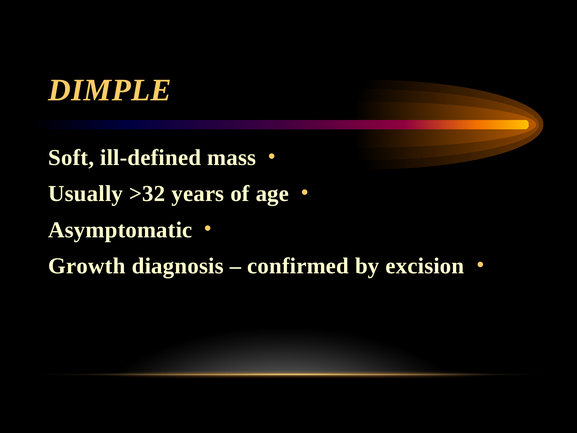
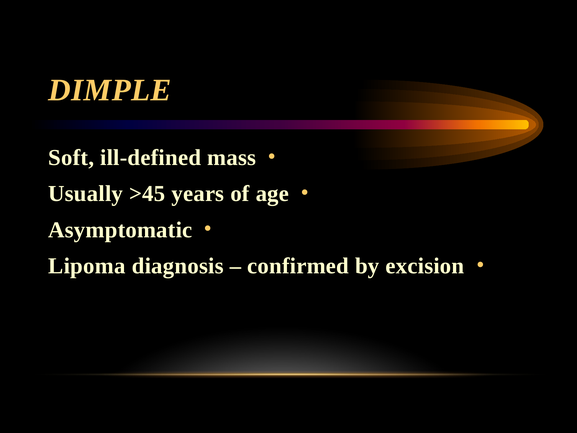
>32: >32 -> >45
Growth: Growth -> Lipoma
